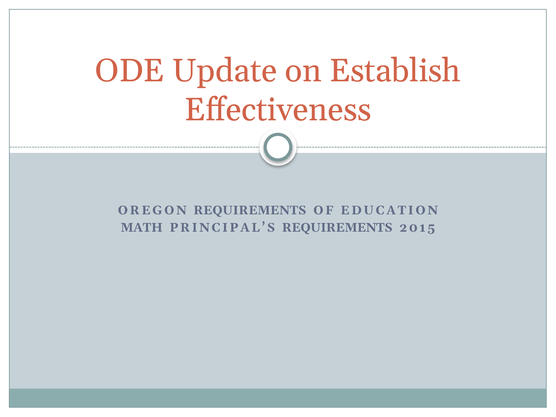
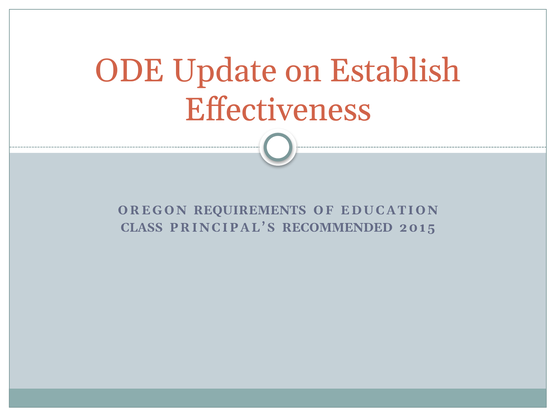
MATH: MATH -> CLASS
PRINCIPAL’S REQUIREMENTS: REQUIREMENTS -> RECOMMENDED
